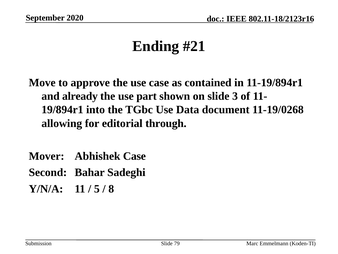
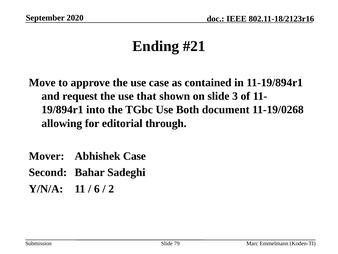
already: already -> request
part: part -> that
Data: Data -> Both
5: 5 -> 6
8: 8 -> 2
